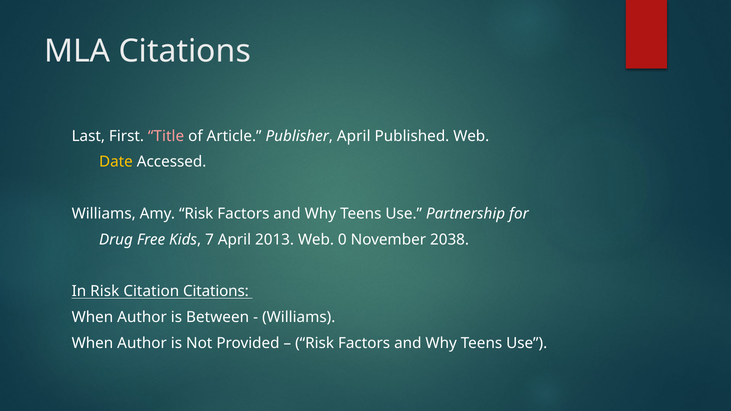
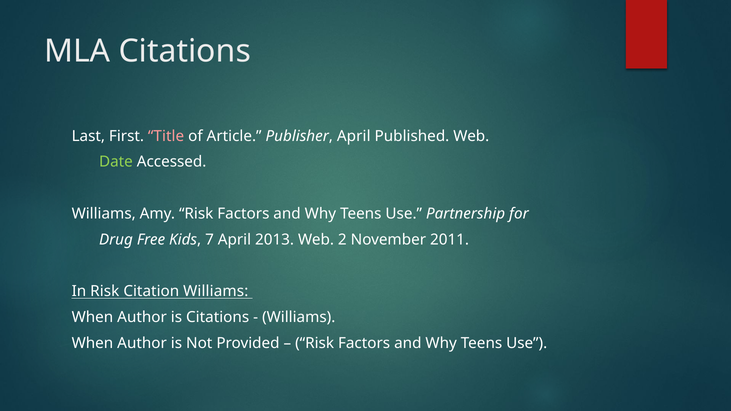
Date colour: yellow -> light green
0: 0 -> 2
2038: 2038 -> 2011
Citation Citations: Citations -> Williams
is Between: Between -> Citations
